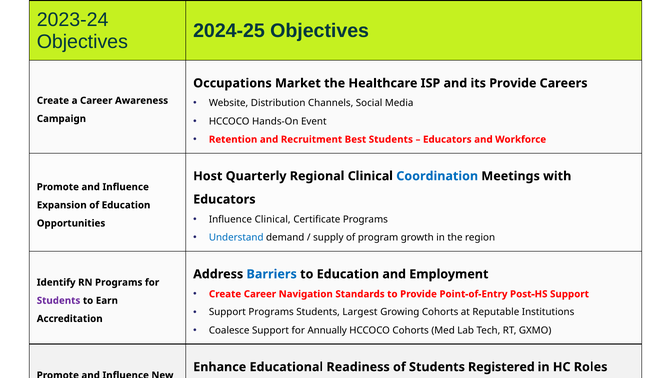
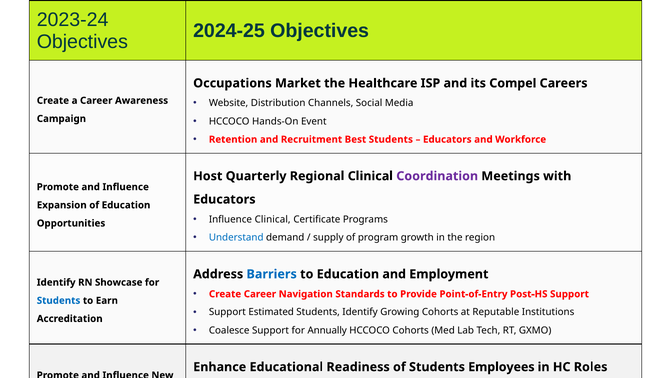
its Provide: Provide -> Compel
Coordination colour: blue -> purple
RN Programs: Programs -> Showcase
Students at (59, 300) colour: purple -> blue
Support Programs: Programs -> Estimated
Students Largest: Largest -> Identify
Registered: Registered -> Employees
